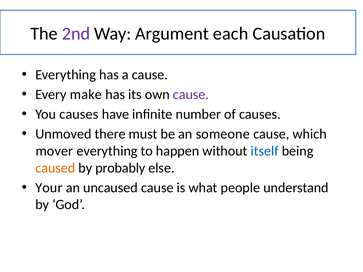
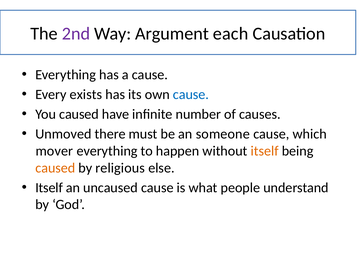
make: make -> exists
cause at (191, 95) colour: purple -> blue
You causes: causes -> caused
itself at (265, 151) colour: blue -> orange
probably: probably -> religious
Your at (49, 188): Your -> Itself
